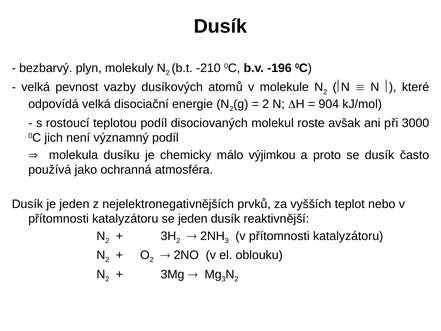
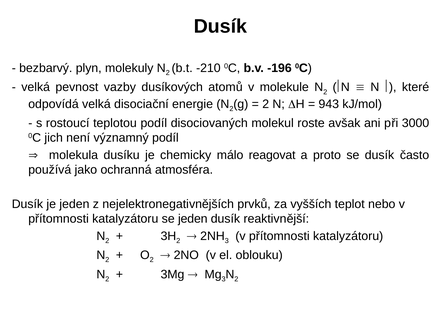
904: 904 -> 943
výjimkou: výjimkou -> reagovat
